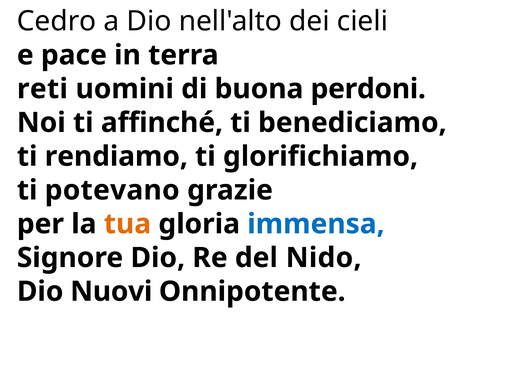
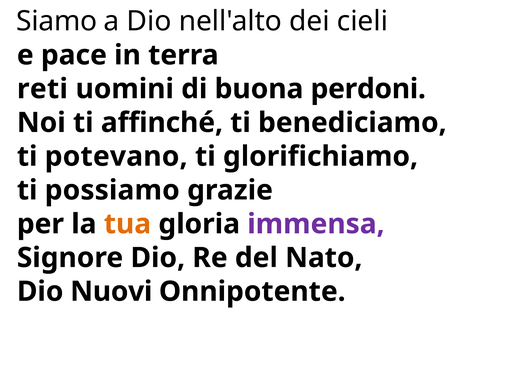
Cedro: Cedro -> Siamo
rendiamo: rendiamo -> potevano
potevano: potevano -> possiamo
immensa colour: blue -> purple
Nido: Nido -> Nato
